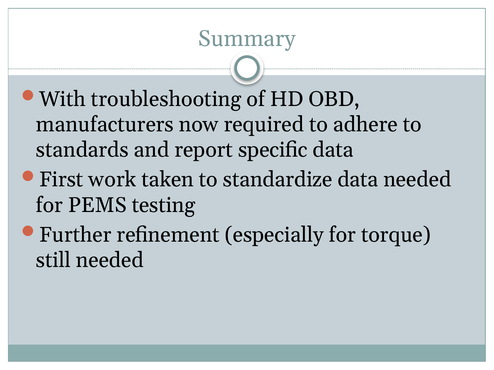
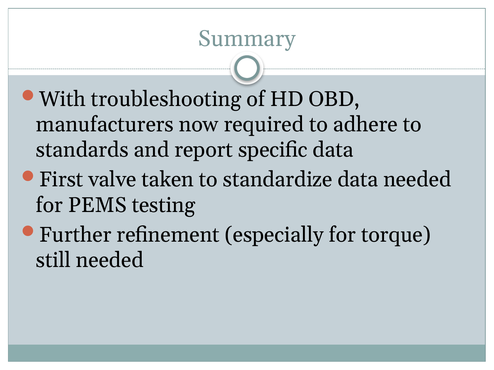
work: work -> valve
